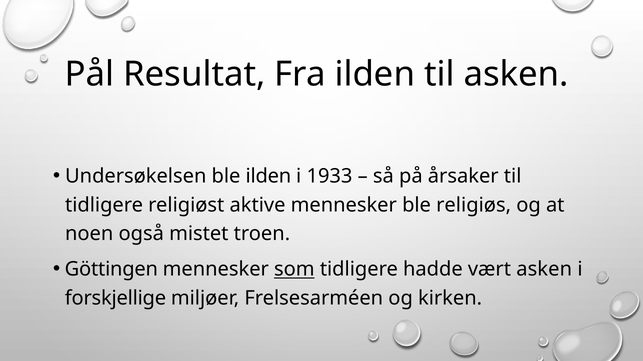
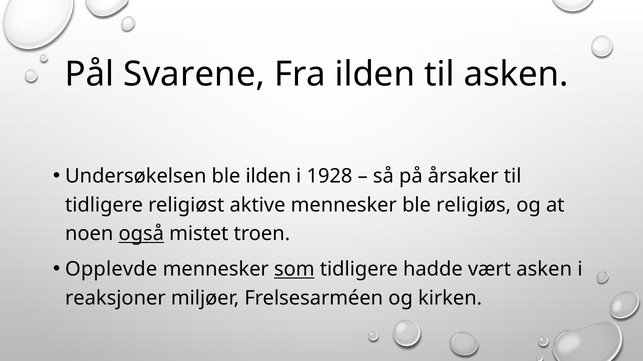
Resultat: Resultat -> Svarene
1933: 1933 -> 1928
også underline: none -> present
Göttingen: Göttingen -> Opplevde
forskjellige: forskjellige -> reaksjoner
